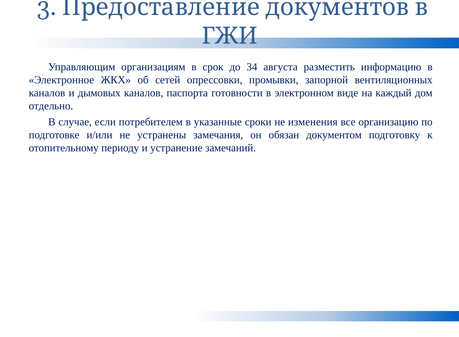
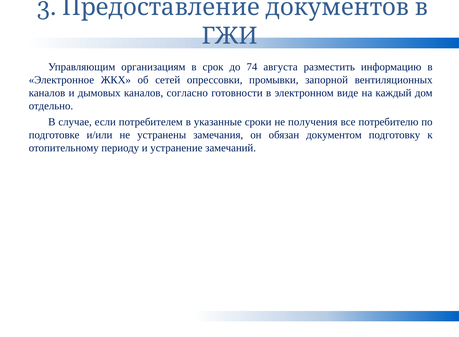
34: 34 -> 74
паспорта: паспорта -> согласно
изменения: изменения -> получения
организацию: организацию -> потребителю
